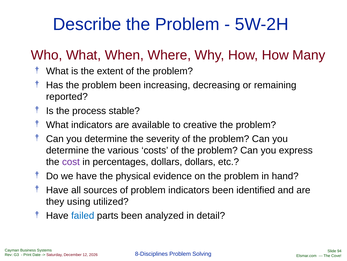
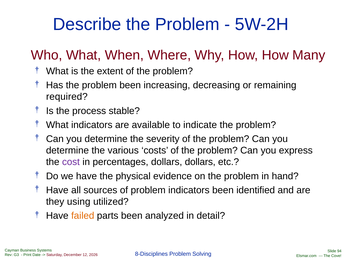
reported: reported -> required
creative: creative -> indicate
failed colour: blue -> orange
